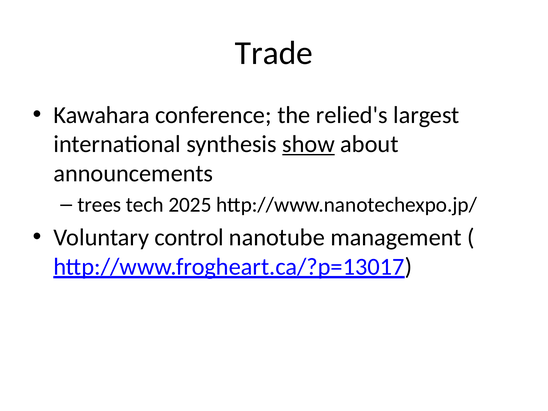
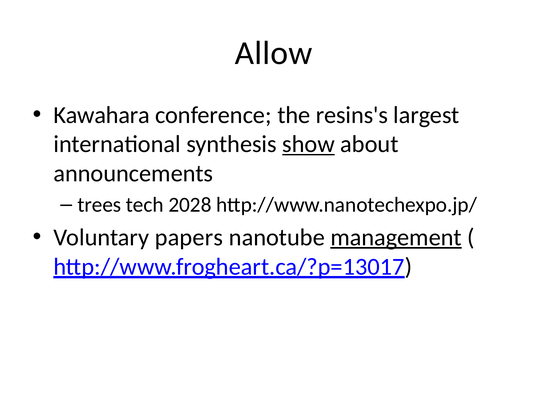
Trade: Trade -> Allow
relied's: relied's -> resins's
2025: 2025 -> 2028
control: control -> papers
management underline: none -> present
